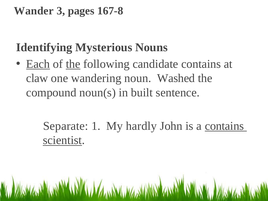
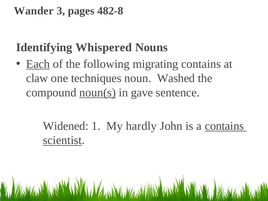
167-8: 167-8 -> 482-8
Mysterious: Mysterious -> Whispered
the at (73, 64) underline: present -> none
candidate: candidate -> migrating
wandering: wandering -> techniques
noun(s underline: none -> present
built: built -> gave
Separate: Separate -> Widened
